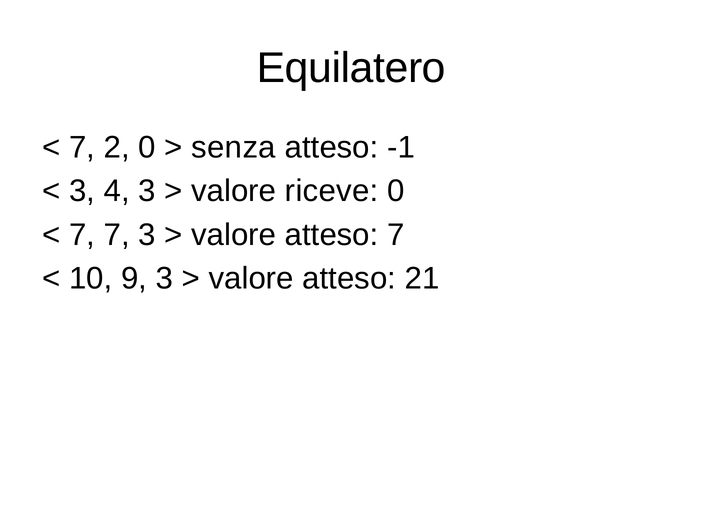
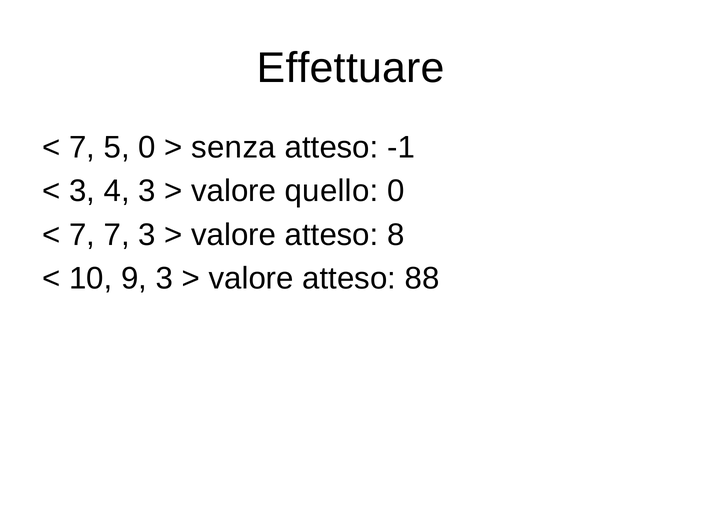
Equilatero: Equilatero -> Effettuare
2: 2 -> 5
riceve: riceve -> quello
atteso 7: 7 -> 8
21: 21 -> 88
